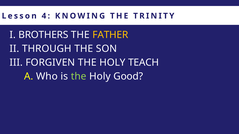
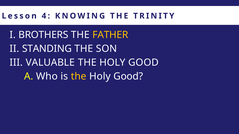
THROUGH: THROUGH -> STANDING
FORGIVEN: FORGIVEN -> VALUABLE
TEACH at (144, 63): TEACH -> GOOD
the at (79, 77) colour: light green -> yellow
